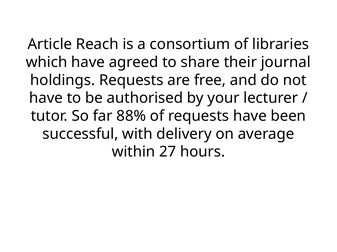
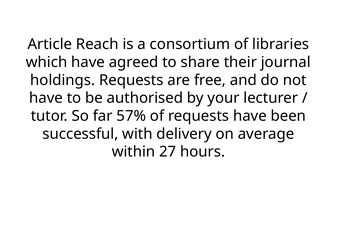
88%: 88% -> 57%
